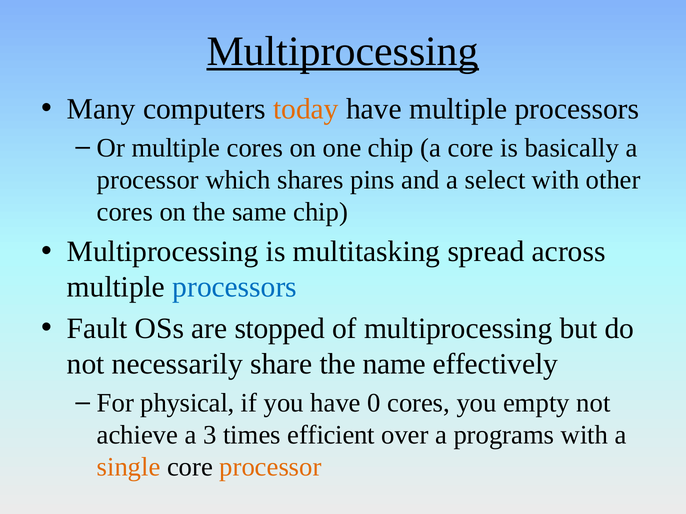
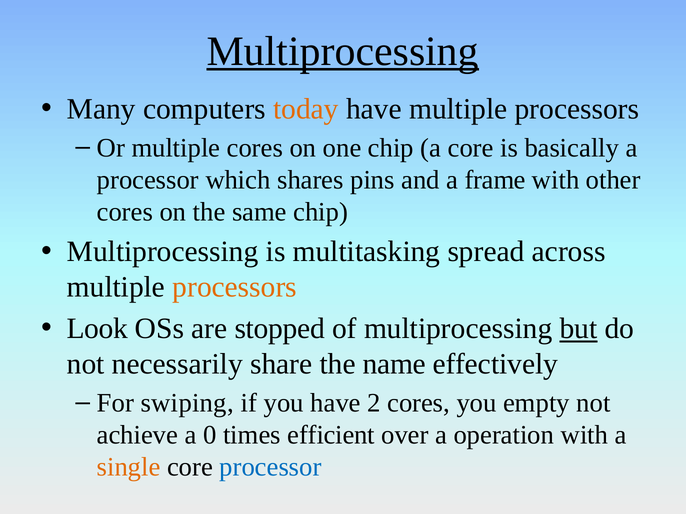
select: select -> frame
processors at (235, 287) colour: blue -> orange
Fault: Fault -> Look
but underline: none -> present
physical: physical -> swiping
0: 0 -> 2
3: 3 -> 0
programs: programs -> operation
processor at (270, 467) colour: orange -> blue
